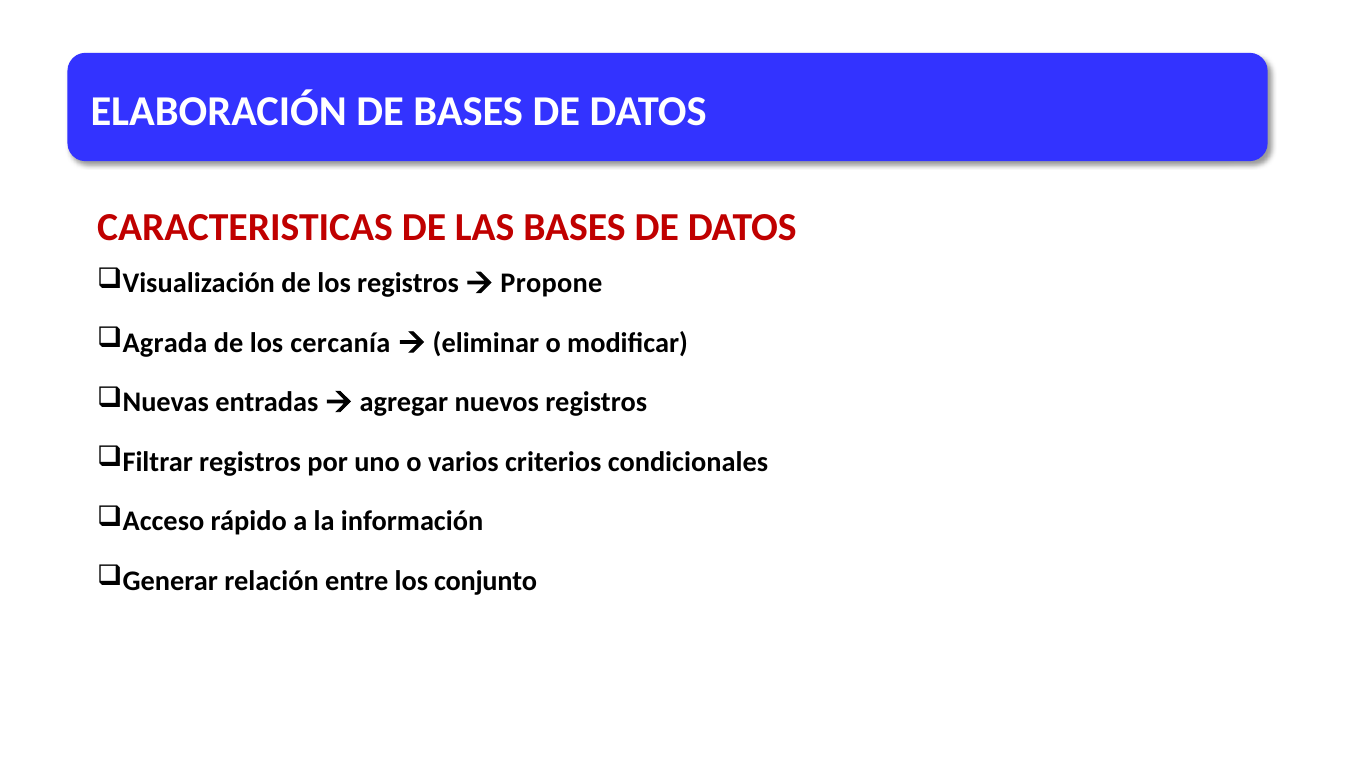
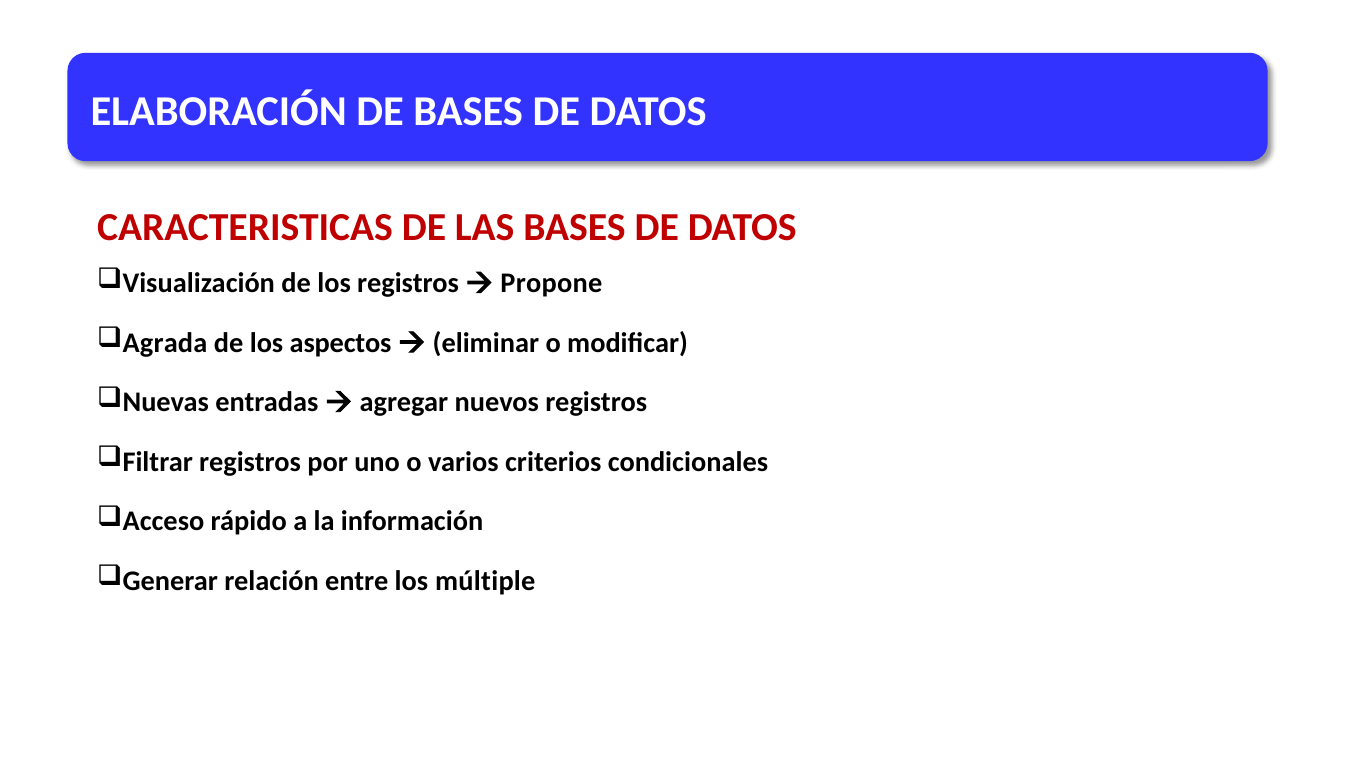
cercanía: cercanía -> aspectos
conjunto: conjunto -> múltiple
